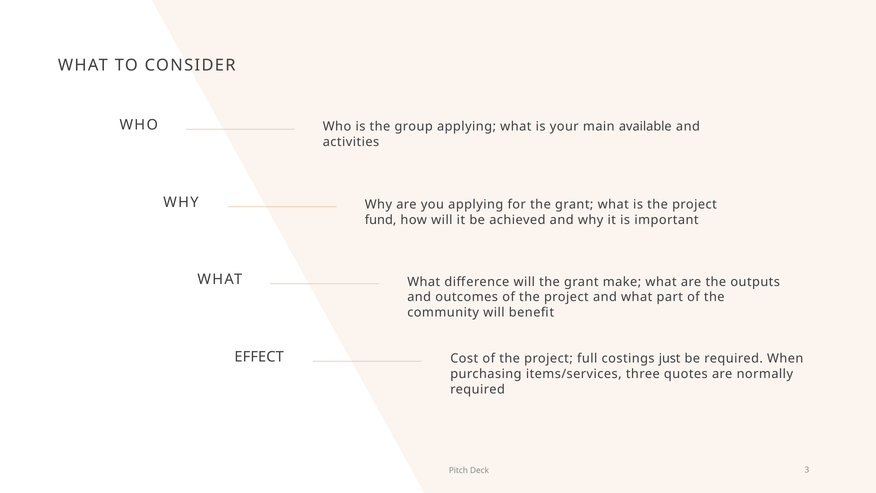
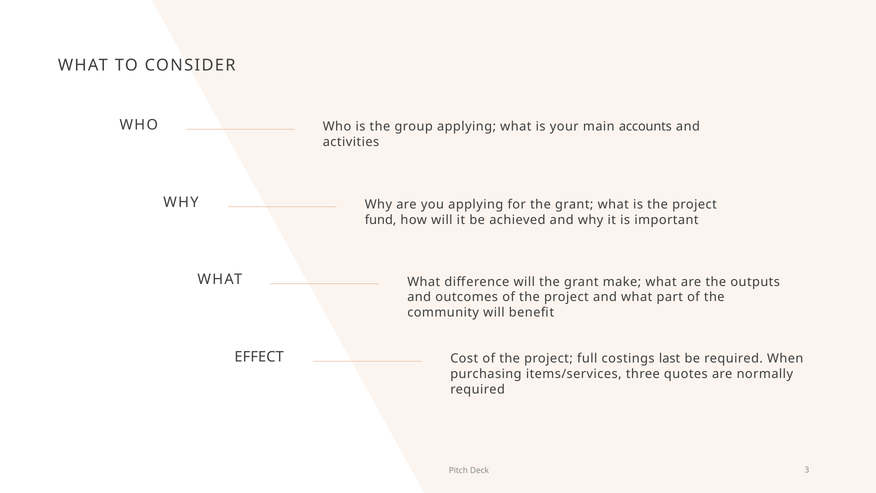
available: available -> accounts
just: just -> last
